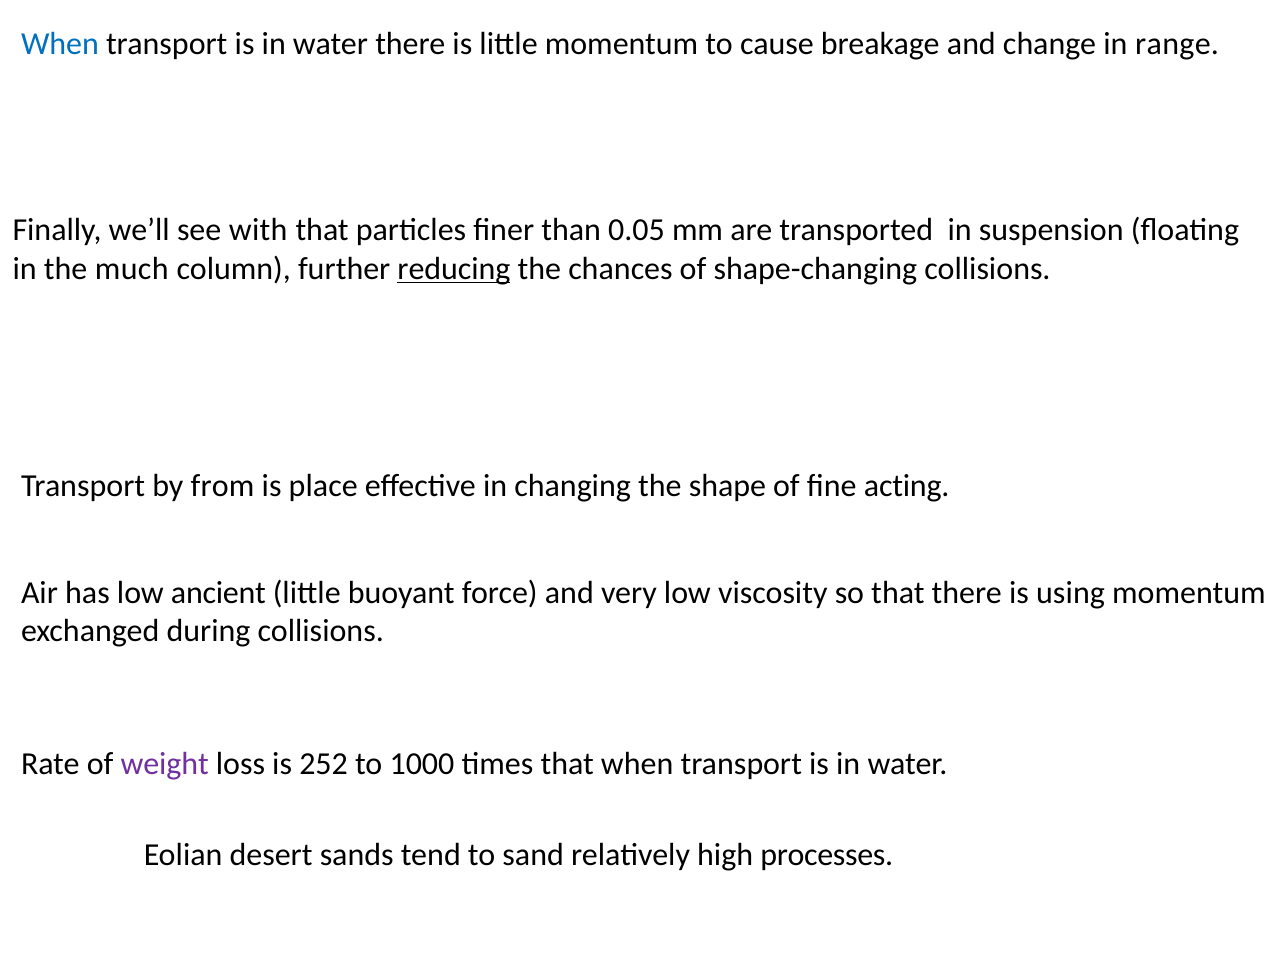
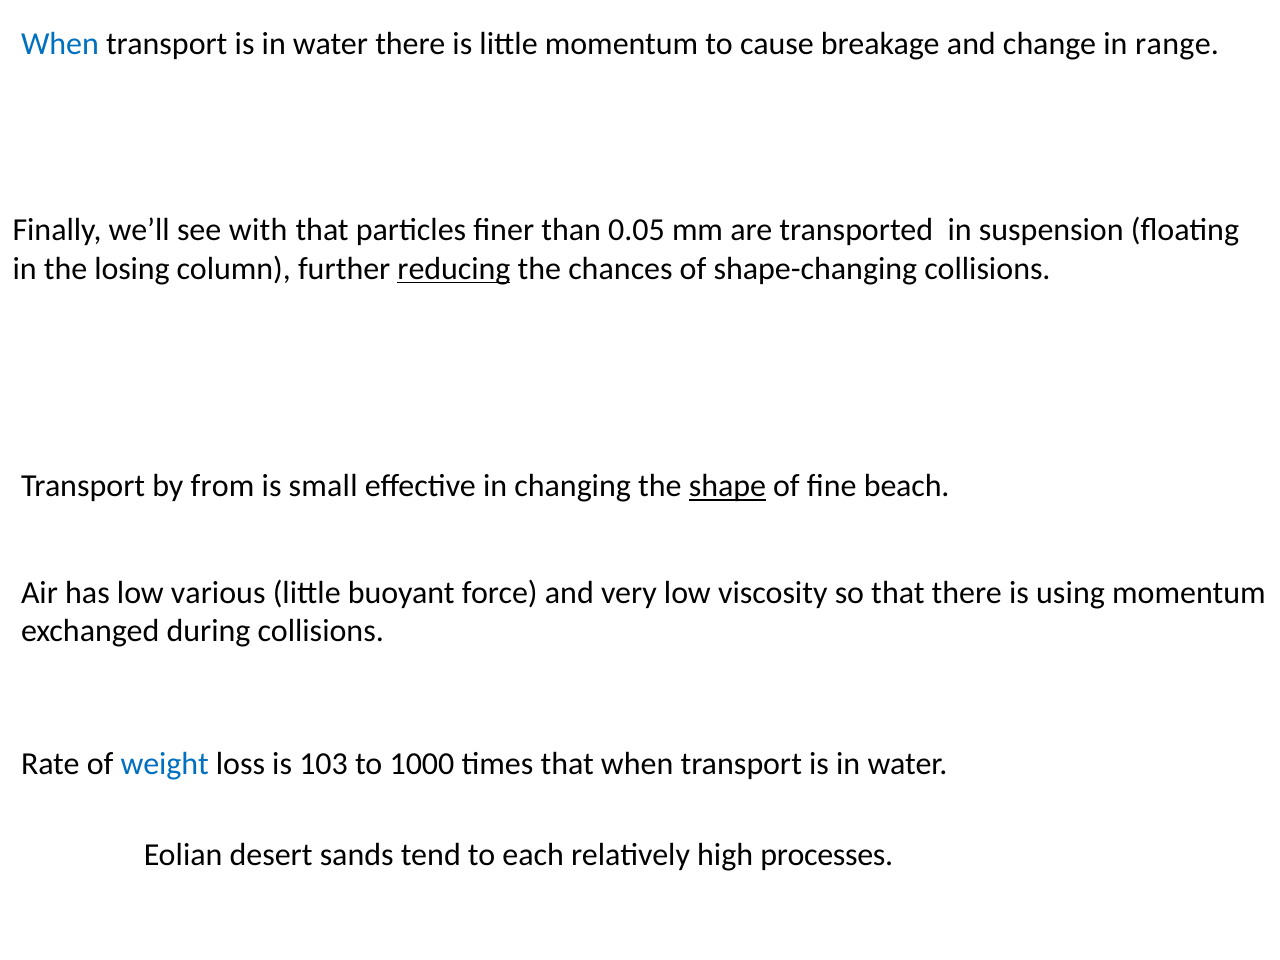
much: much -> losing
place: place -> small
shape underline: none -> present
acting: acting -> beach
ancient: ancient -> various
weight colour: purple -> blue
252: 252 -> 103
sand: sand -> each
